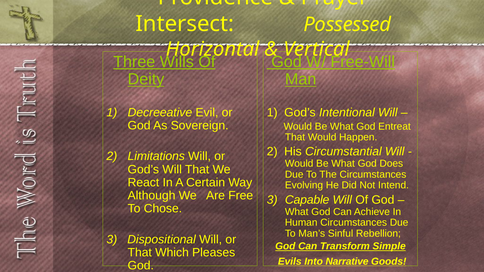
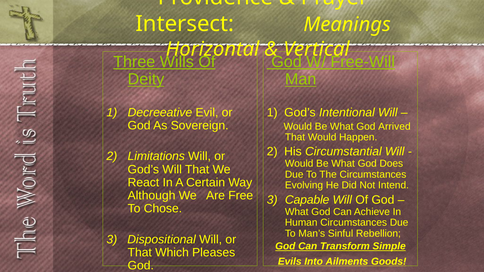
Possessed: Possessed -> Meanings
Entreat: Entreat -> Arrived
Narrative: Narrative -> Ailments
